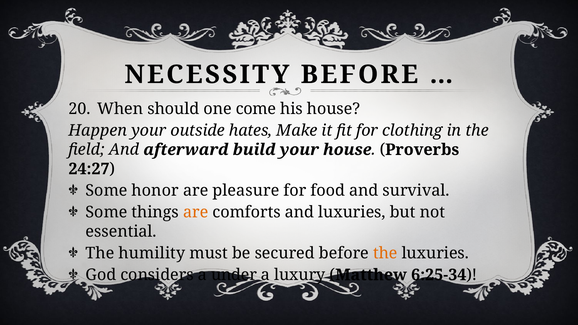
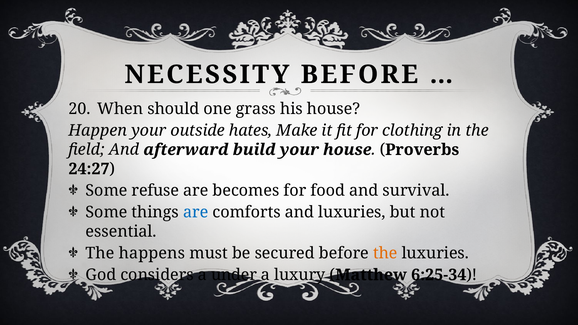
come: come -> grass
honor: honor -> refuse
pleasure: pleasure -> becomes
are at (196, 212) colour: orange -> blue
humility: humility -> happens
